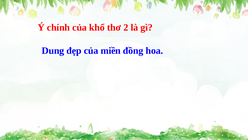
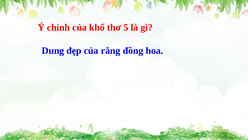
2: 2 -> 5
miền: miền -> rằng
